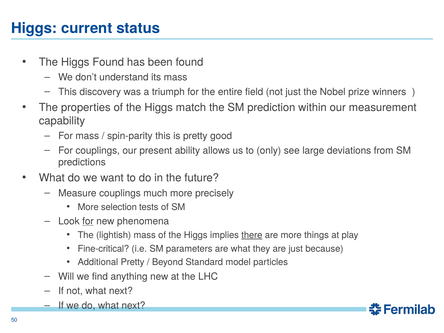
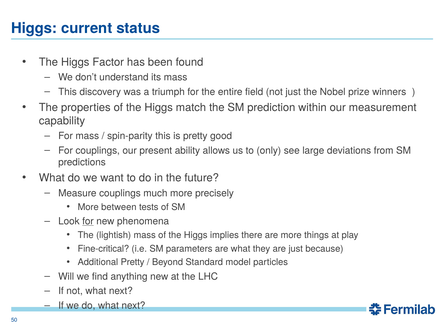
Higgs Found: Found -> Factor
selection: selection -> between
there underline: present -> none
